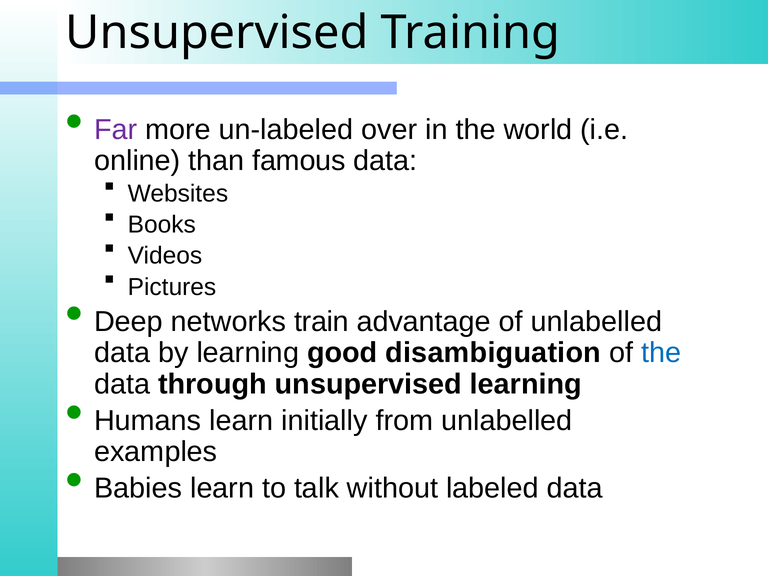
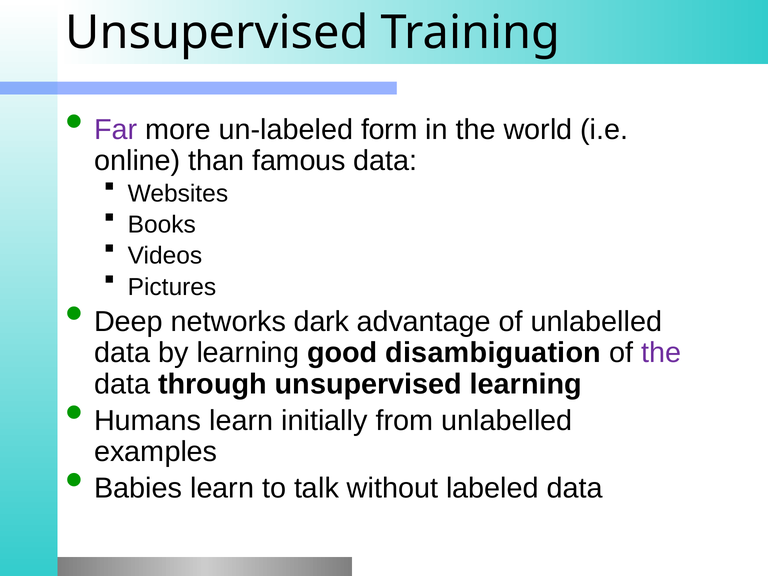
over: over -> form
train: train -> dark
the at (661, 353) colour: blue -> purple
